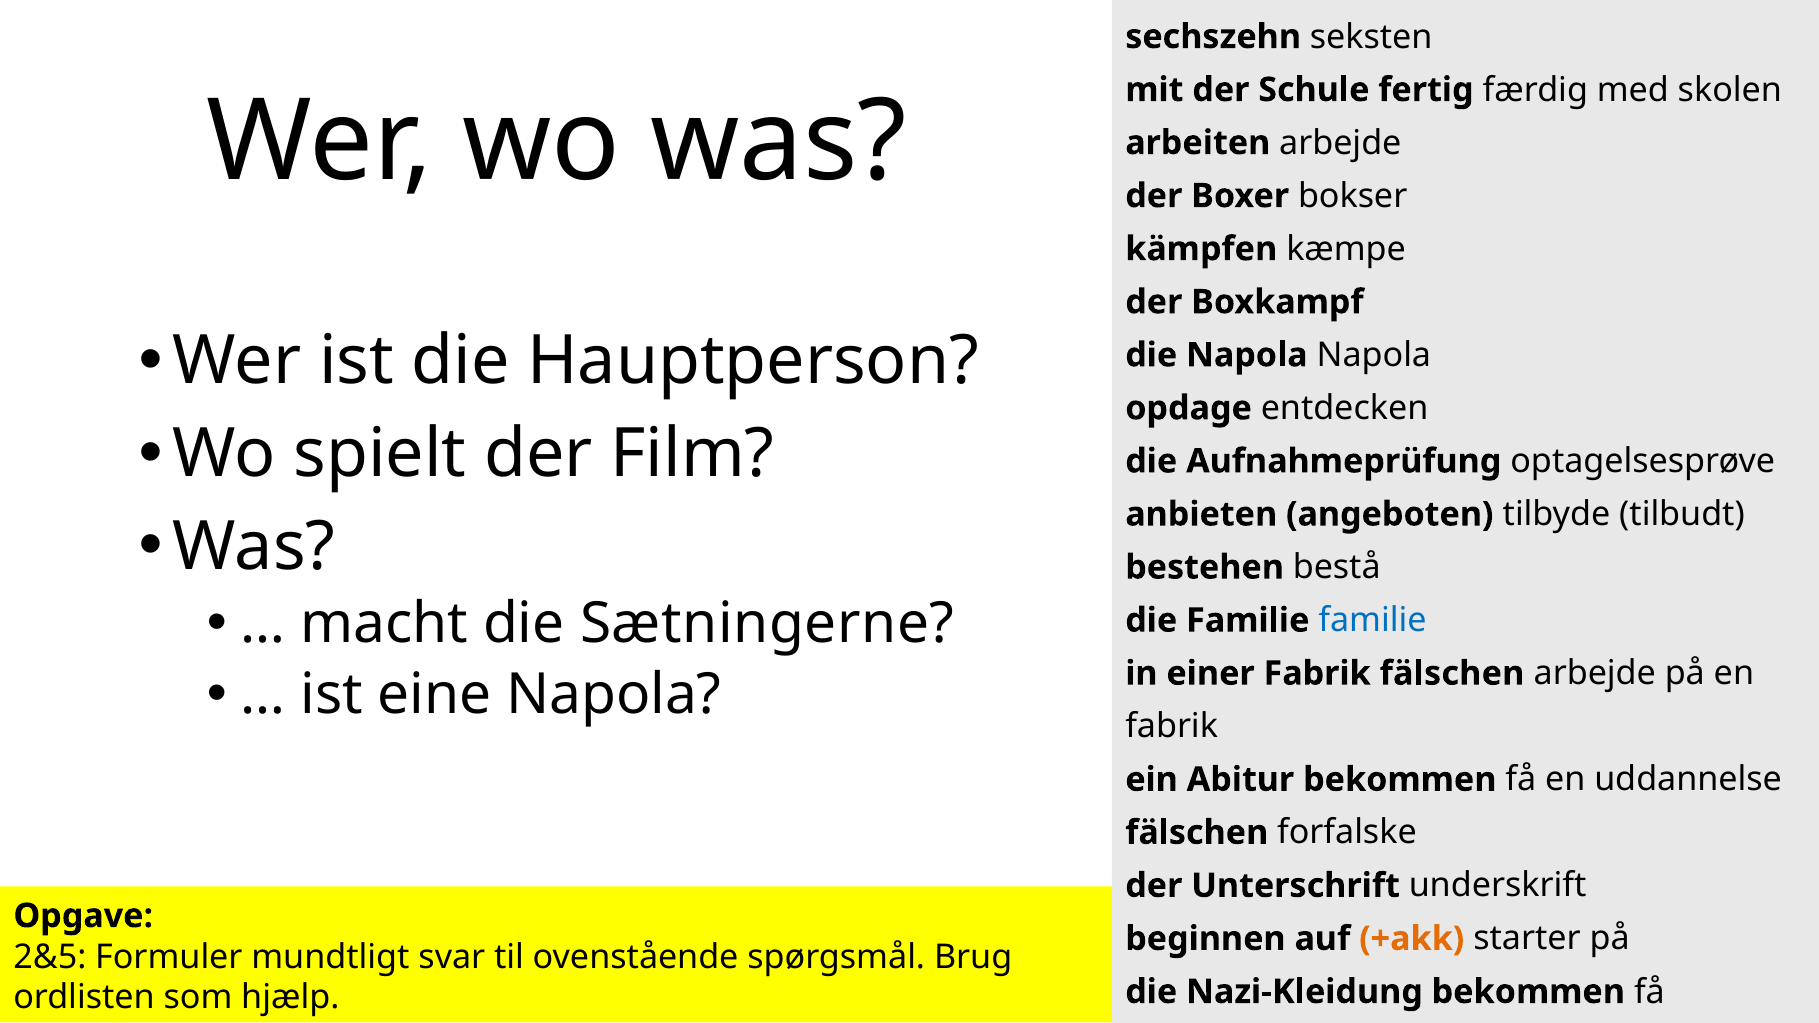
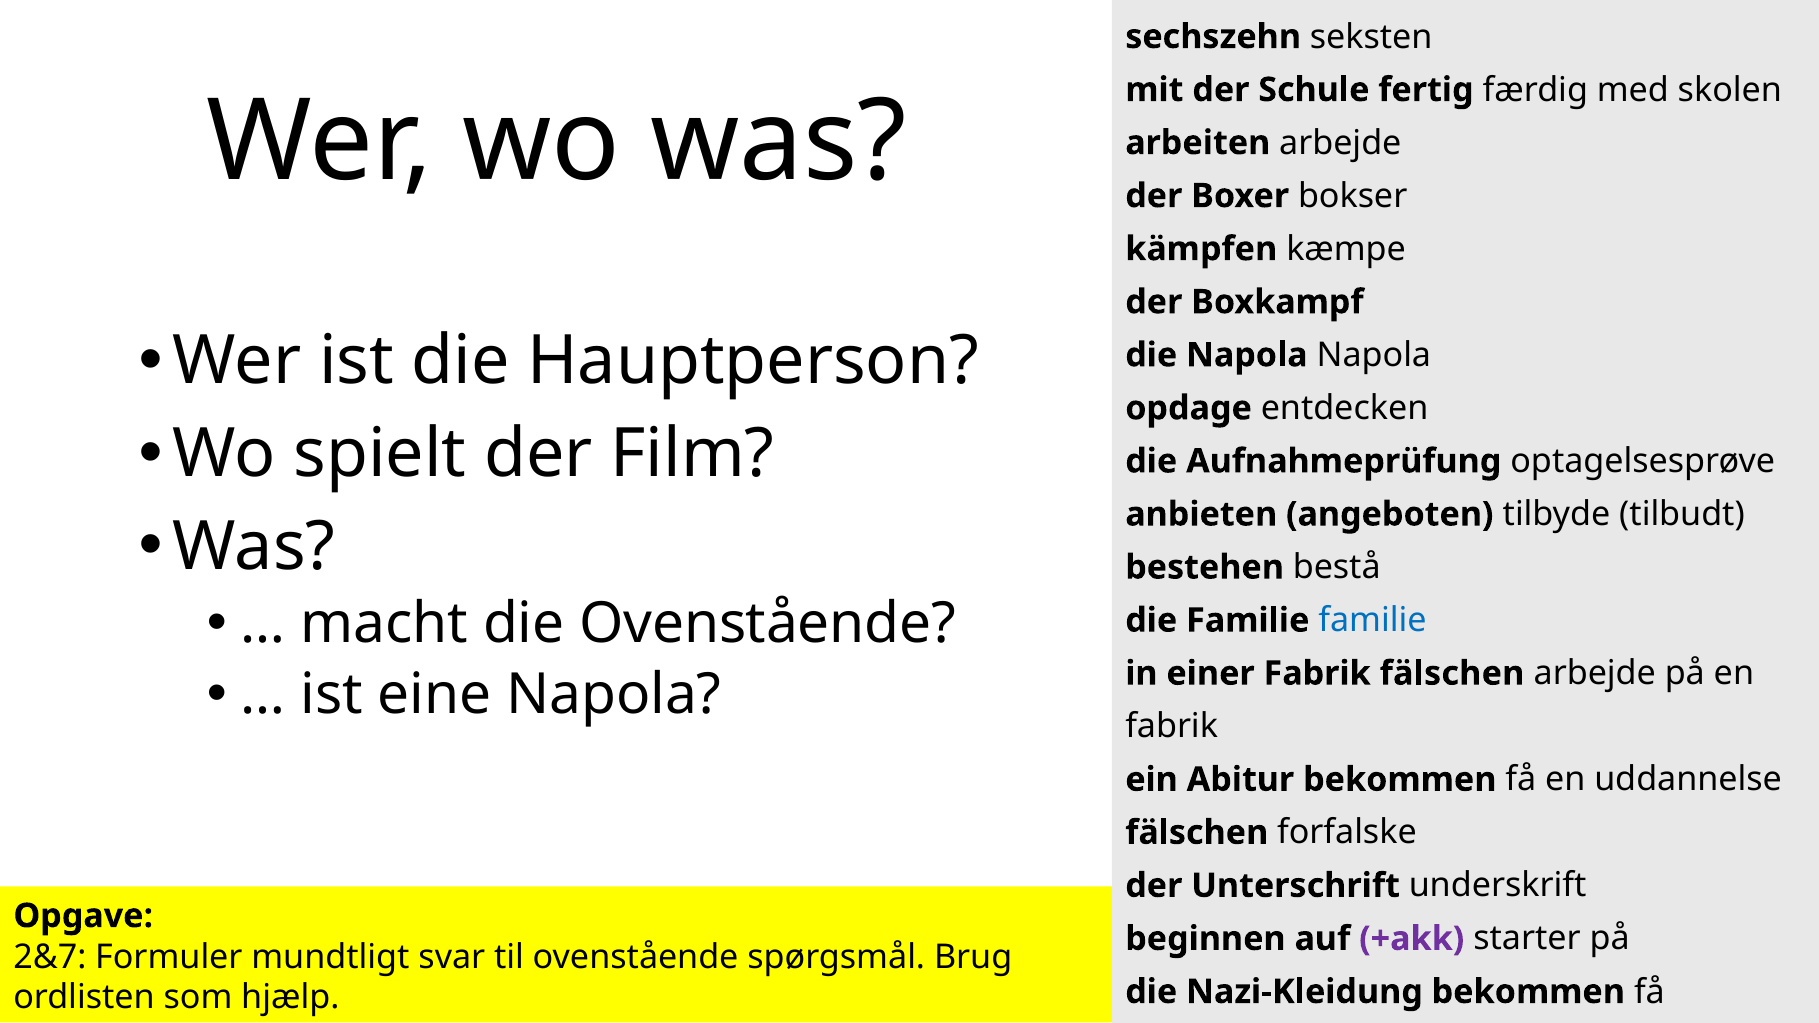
die Sætningerne: Sætningerne -> Ovenstående
+akk colour: orange -> purple
2&5: 2&5 -> 2&7
